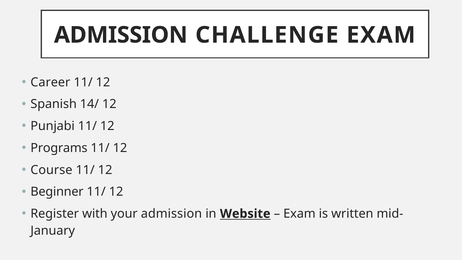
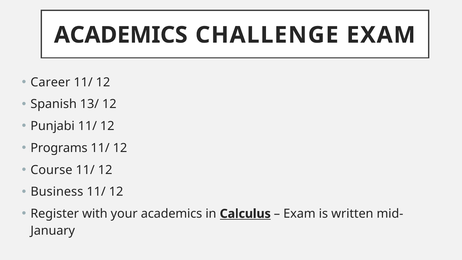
ADMISSION at (121, 35): ADMISSION -> ACADEMICS
14/: 14/ -> 13/
Beginner: Beginner -> Business
your admission: admission -> academics
Website: Website -> Calculus
